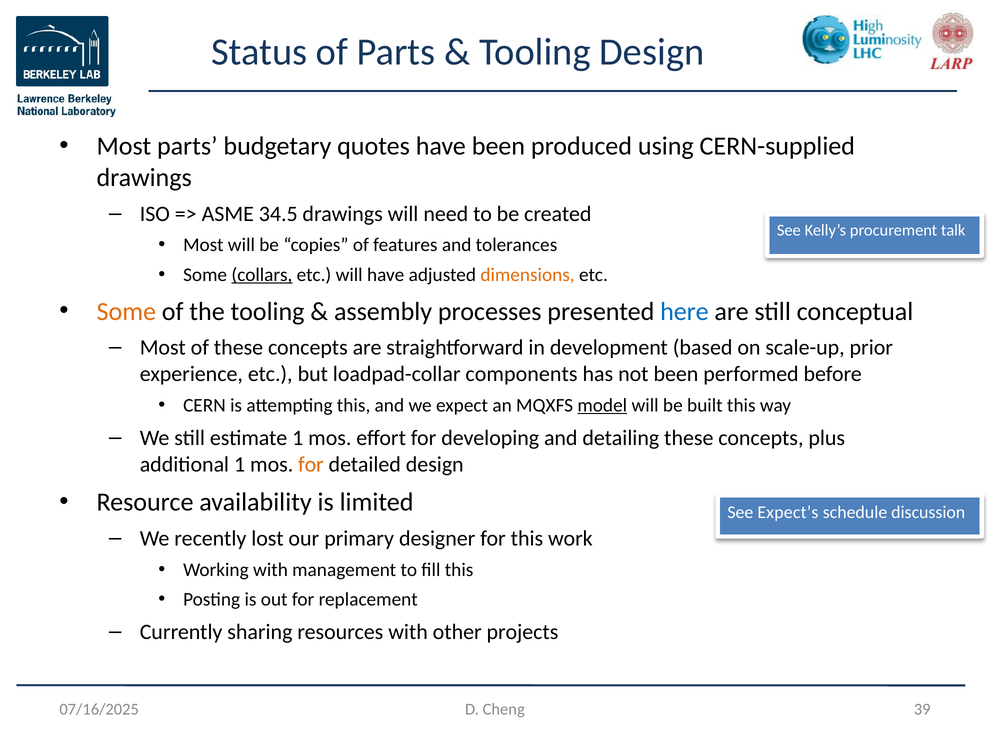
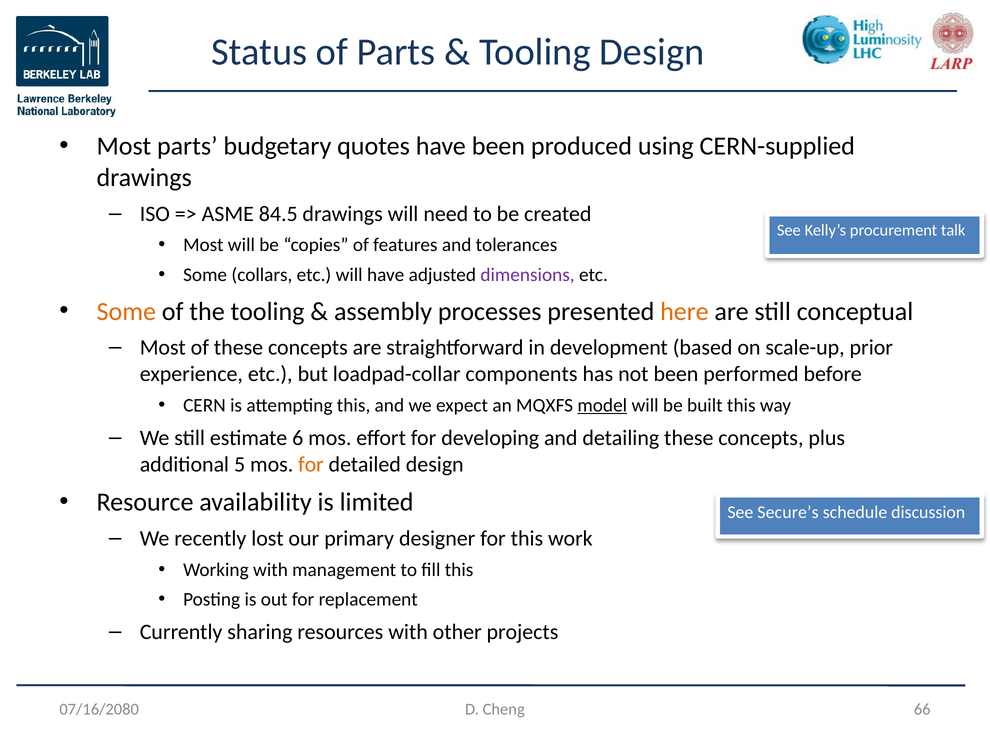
34.5: 34.5 -> 84.5
collars underline: present -> none
dimensions colour: orange -> purple
here colour: blue -> orange
estimate 1: 1 -> 6
additional 1: 1 -> 5
Expect’s: Expect’s -> Secure’s
39: 39 -> 66
07/16/2025: 07/16/2025 -> 07/16/2080
